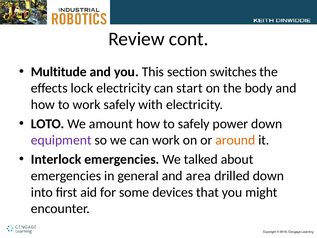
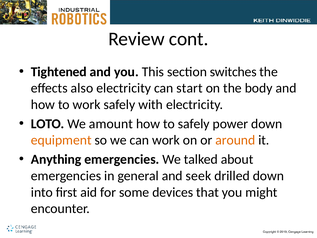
Multitude: Multitude -> Tightened
lock: lock -> also
equipment colour: purple -> orange
Interlock: Interlock -> Anything
area: area -> seek
